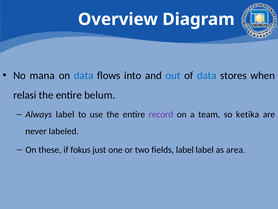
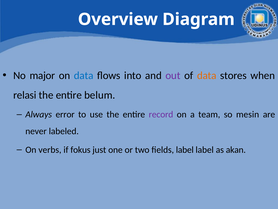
mana: mana -> major
out colour: blue -> purple
data at (207, 75) colour: blue -> orange
Always label: label -> error
ketika: ketika -> mesin
these: these -> verbs
area: area -> akan
